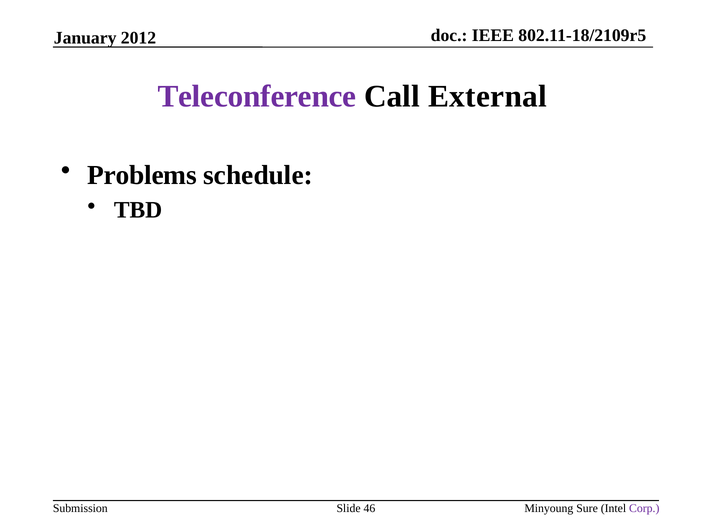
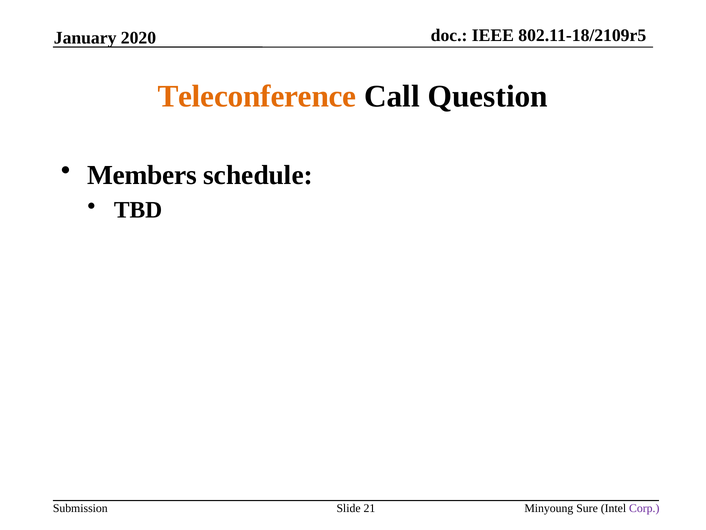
2012: 2012 -> 2020
Teleconference colour: purple -> orange
External: External -> Question
Problems: Problems -> Members
46: 46 -> 21
